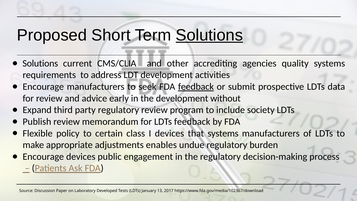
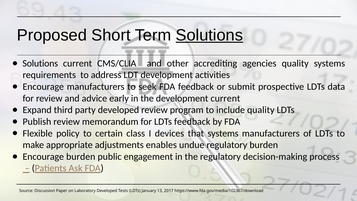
feedback at (196, 87) underline: present -> none
development without: without -> current
party regulatory: regulatory -> developed
include society: society -> quality
Encourage devices: devices -> burden
